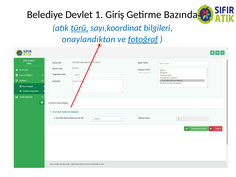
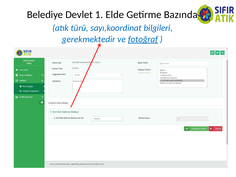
Giriş: Giriş -> Elde
türü underline: present -> none
onaylandıktan: onaylandıktan -> gerekmektedir
